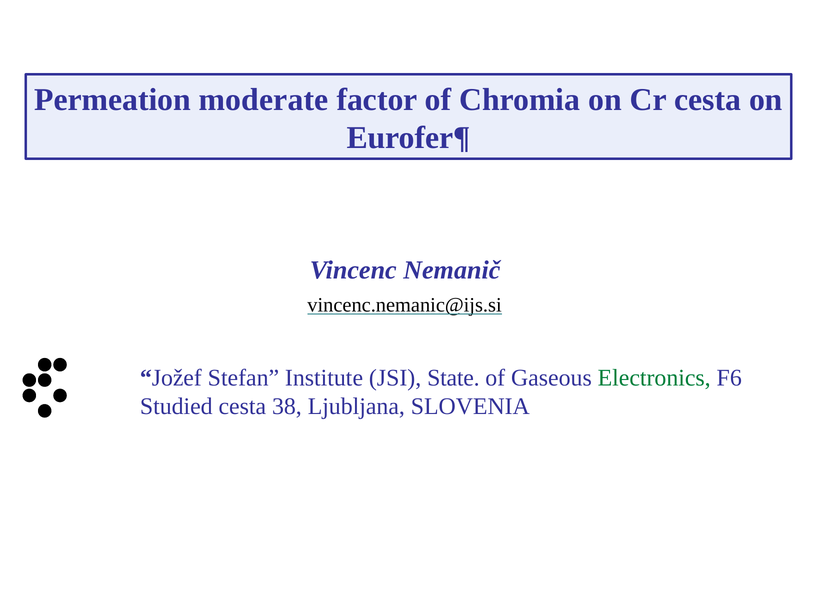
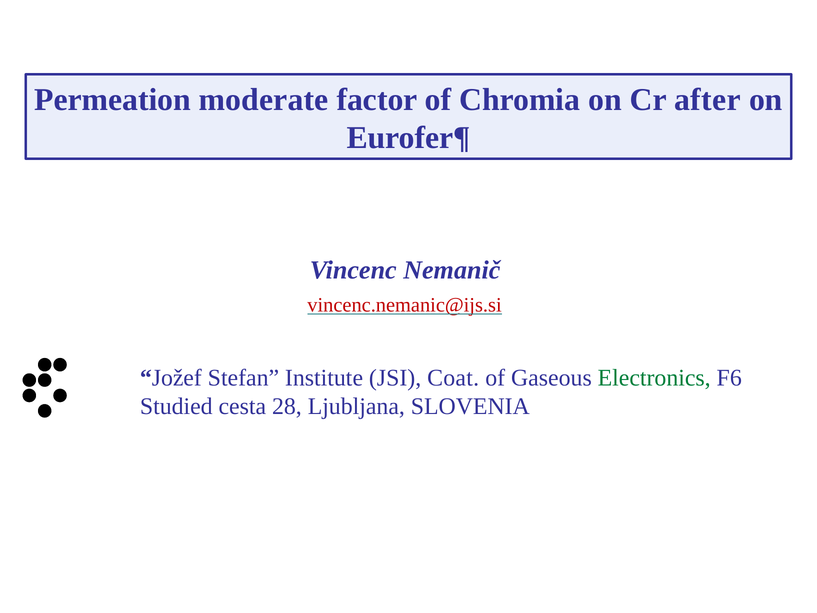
Cr cesta: cesta -> after
vincenc.nemanic@ijs.si colour: black -> red
State: State -> Coat
38: 38 -> 28
